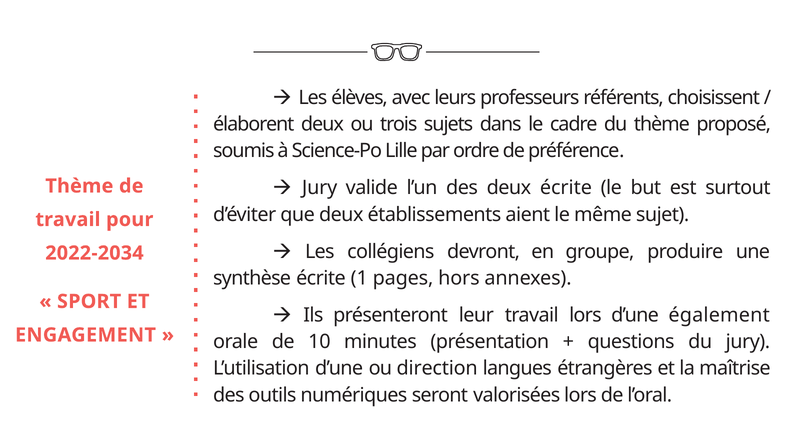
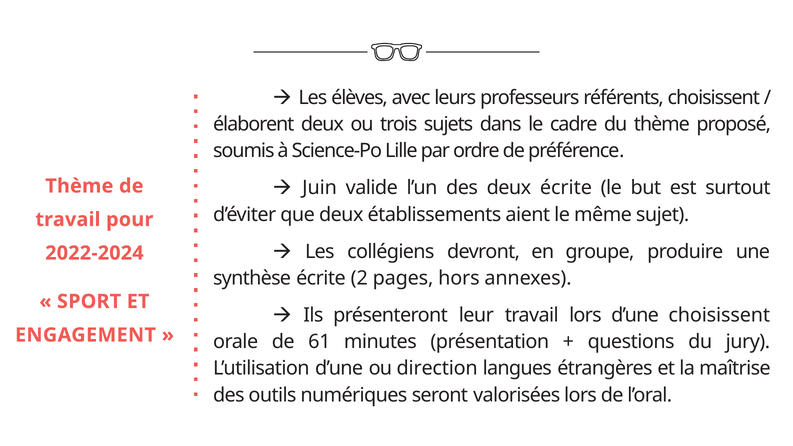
Jury at (320, 188): Jury -> Juin
2022-2034: 2022-2034 -> 2022-2024
écrite 1: 1 -> 2
d’une également: également -> choisissent
10: 10 -> 61
